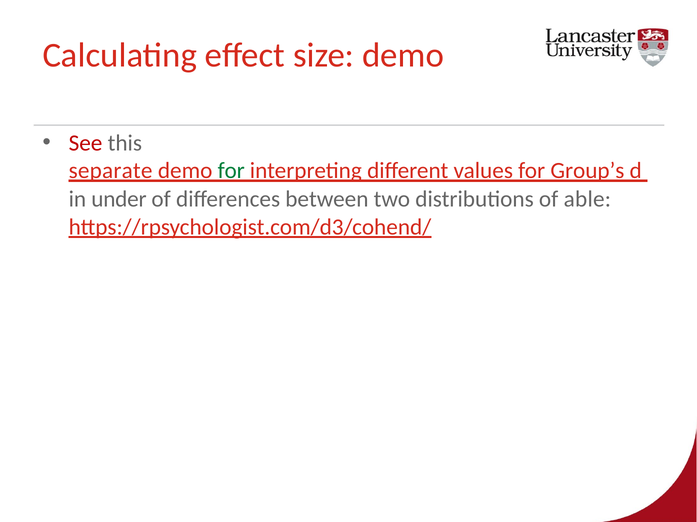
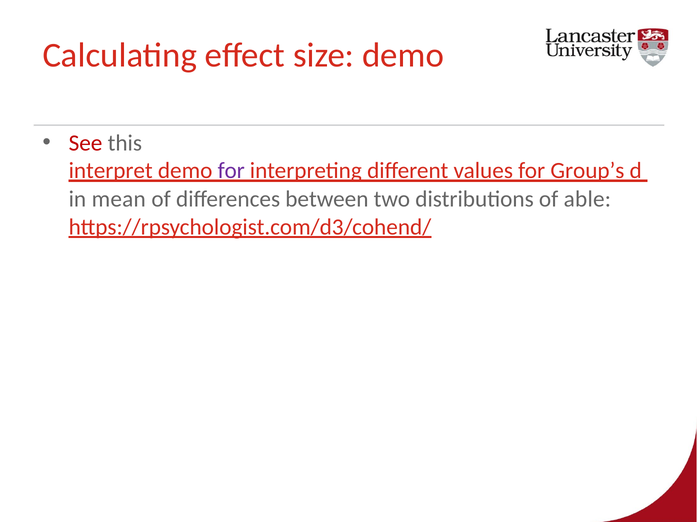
separate: separate -> interpret
for at (231, 171) colour: green -> purple
under: under -> mean
